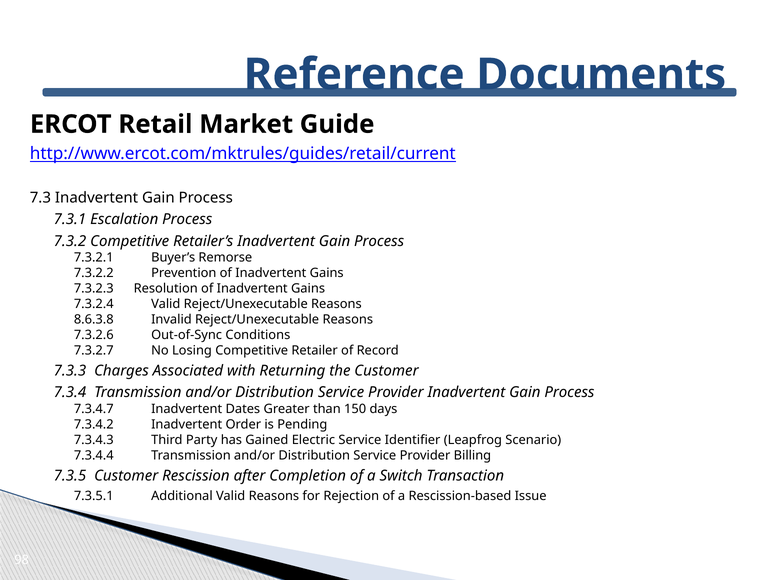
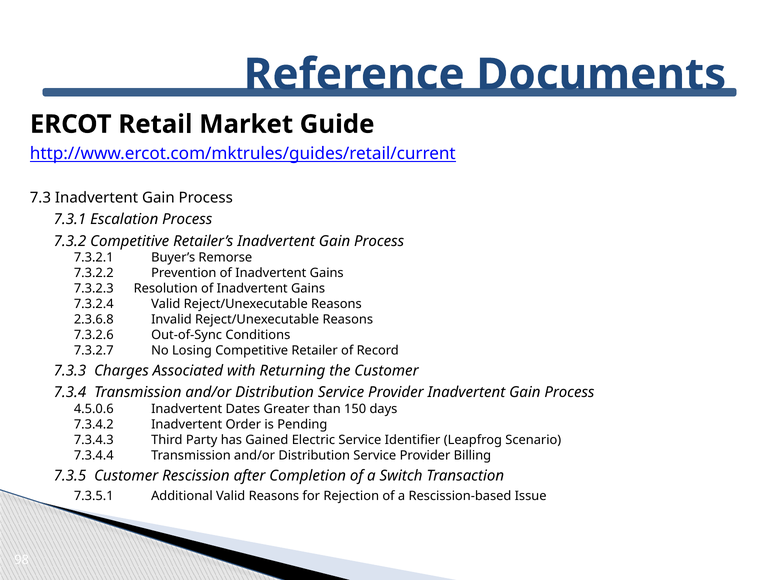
8.6.3.8: 8.6.3.8 -> 2.3.6.8
7.3.4.7: 7.3.4.7 -> 4.5.0.6
